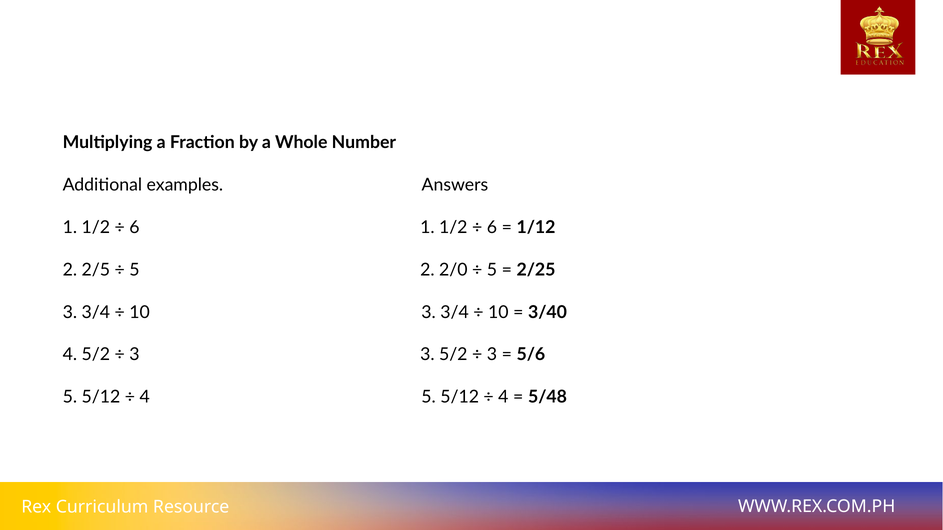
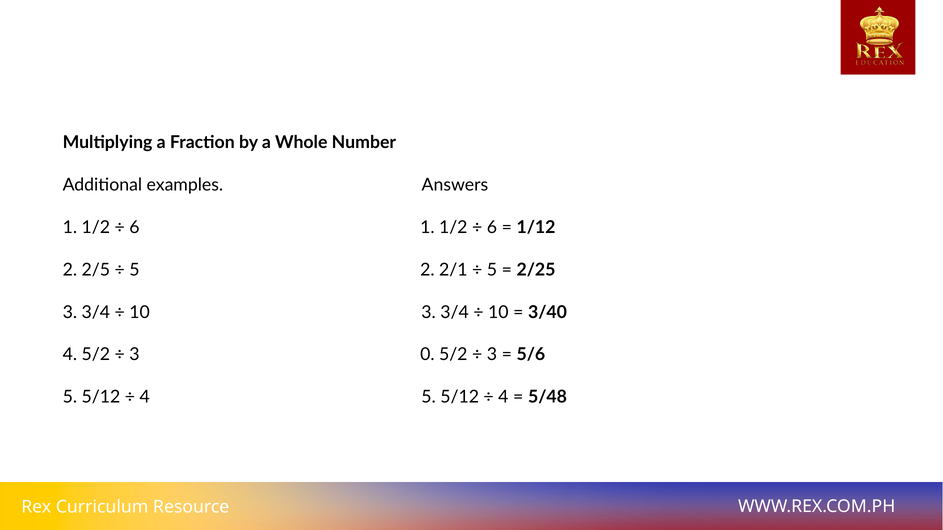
2/0: 2/0 -> 2/1
3 3: 3 -> 0
